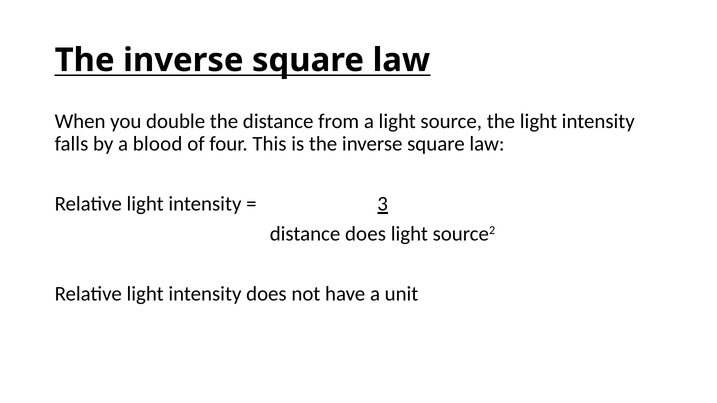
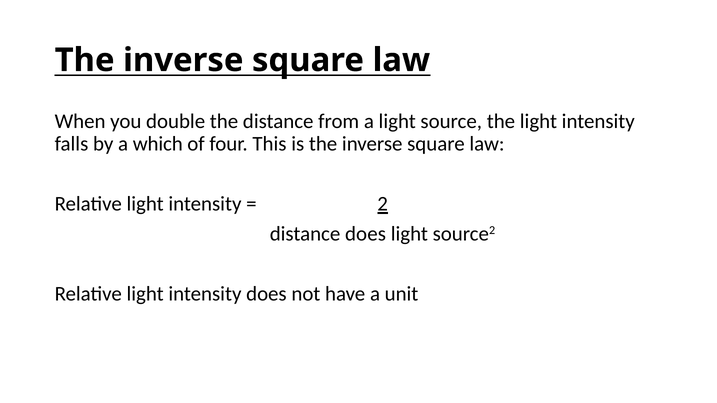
blood: blood -> which
3: 3 -> 2
